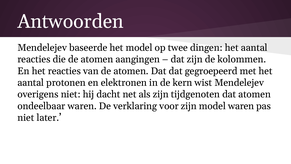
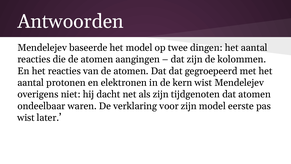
model waren: waren -> eerste
niet at (26, 117): niet -> wist
